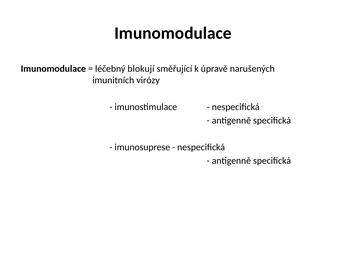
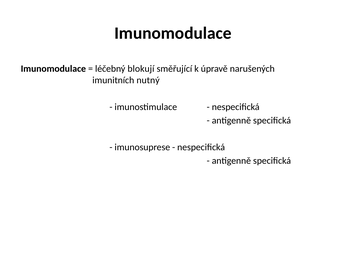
virózy: virózy -> nutný
